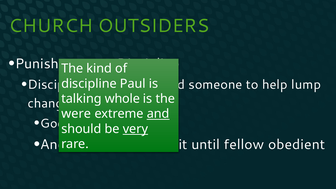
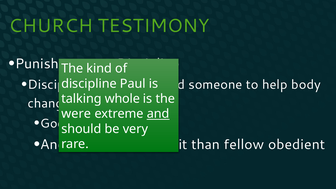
OUTSIDERS: OUTSIDERS -> TESTIMONY
lump: lump -> body
very underline: present -> none
until: until -> than
